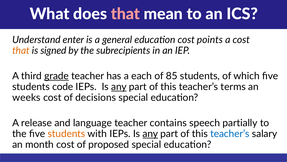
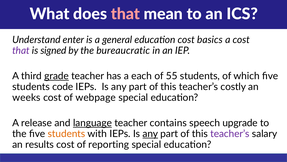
points: points -> basics
that at (21, 50) colour: orange -> purple
subrecipients: subrecipients -> bureaucratic
85: 85 -> 55
any at (119, 86) underline: present -> none
terms: terms -> costly
decisions: decisions -> webpage
language underline: none -> present
partially: partially -> upgrade
teacher’s at (230, 133) colour: blue -> purple
month: month -> results
proposed: proposed -> reporting
